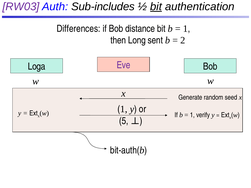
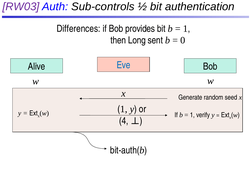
Sub-includes: Sub-includes -> Sub-controls
bit at (156, 7) underline: present -> none
distance: distance -> provides
2: 2 -> 0
Eve colour: purple -> blue
Loga: Loga -> Alive
5: 5 -> 4
